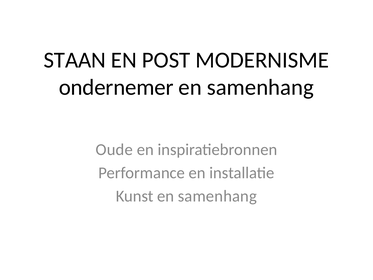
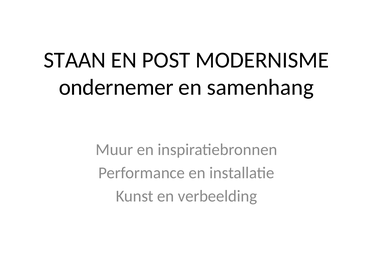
Oude: Oude -> Muur
Kunst en samenhang: samenhang -> verbeelding
